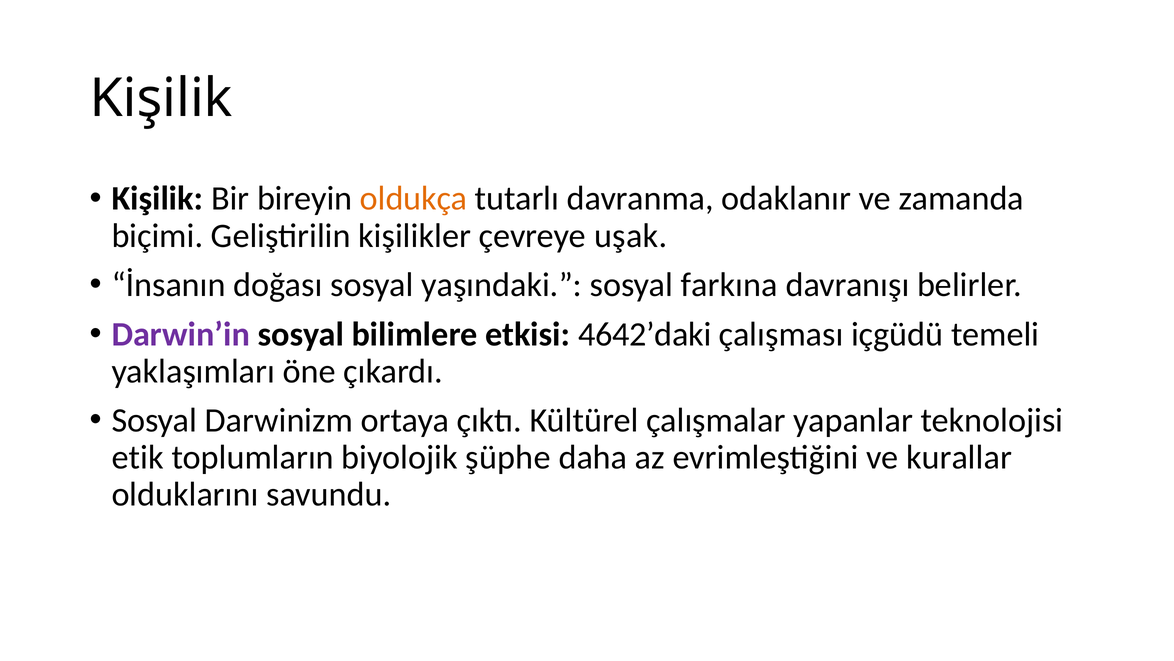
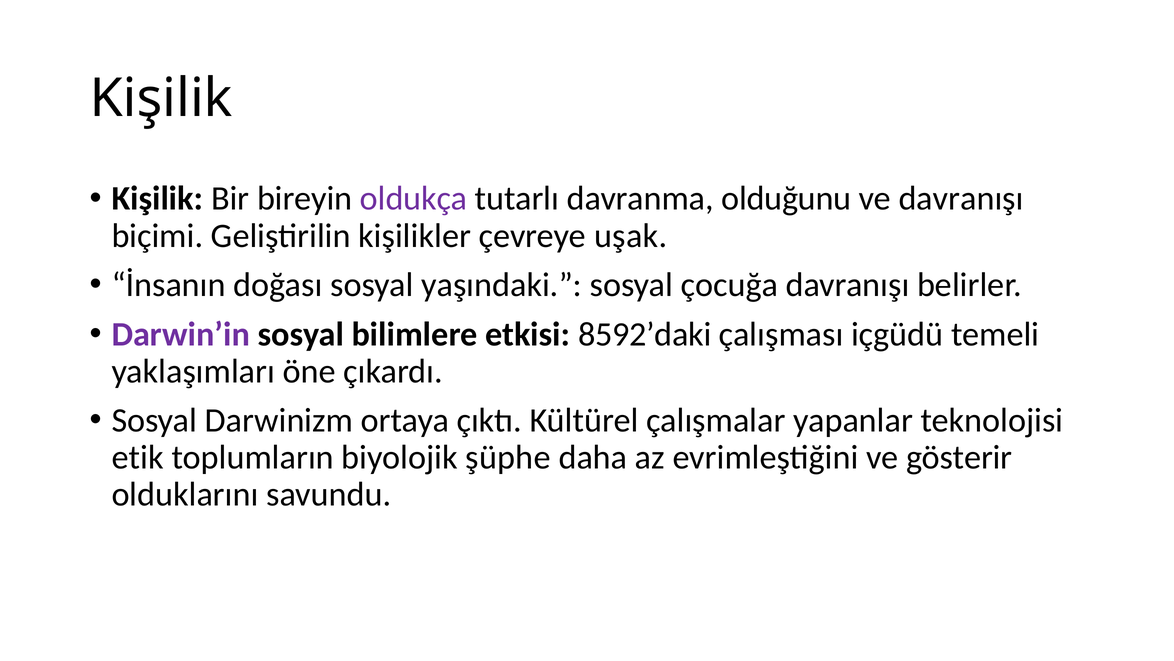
oldukça colour: orange -> purple
odaklanır: odaklanır -> olduğunu
ve zamanda: zamanda -> davranışı
farkına: farkına -> çocuğa
4642’daki: 4642’daki -> 8592’daki
kurallar: kurallar -> gösterir
